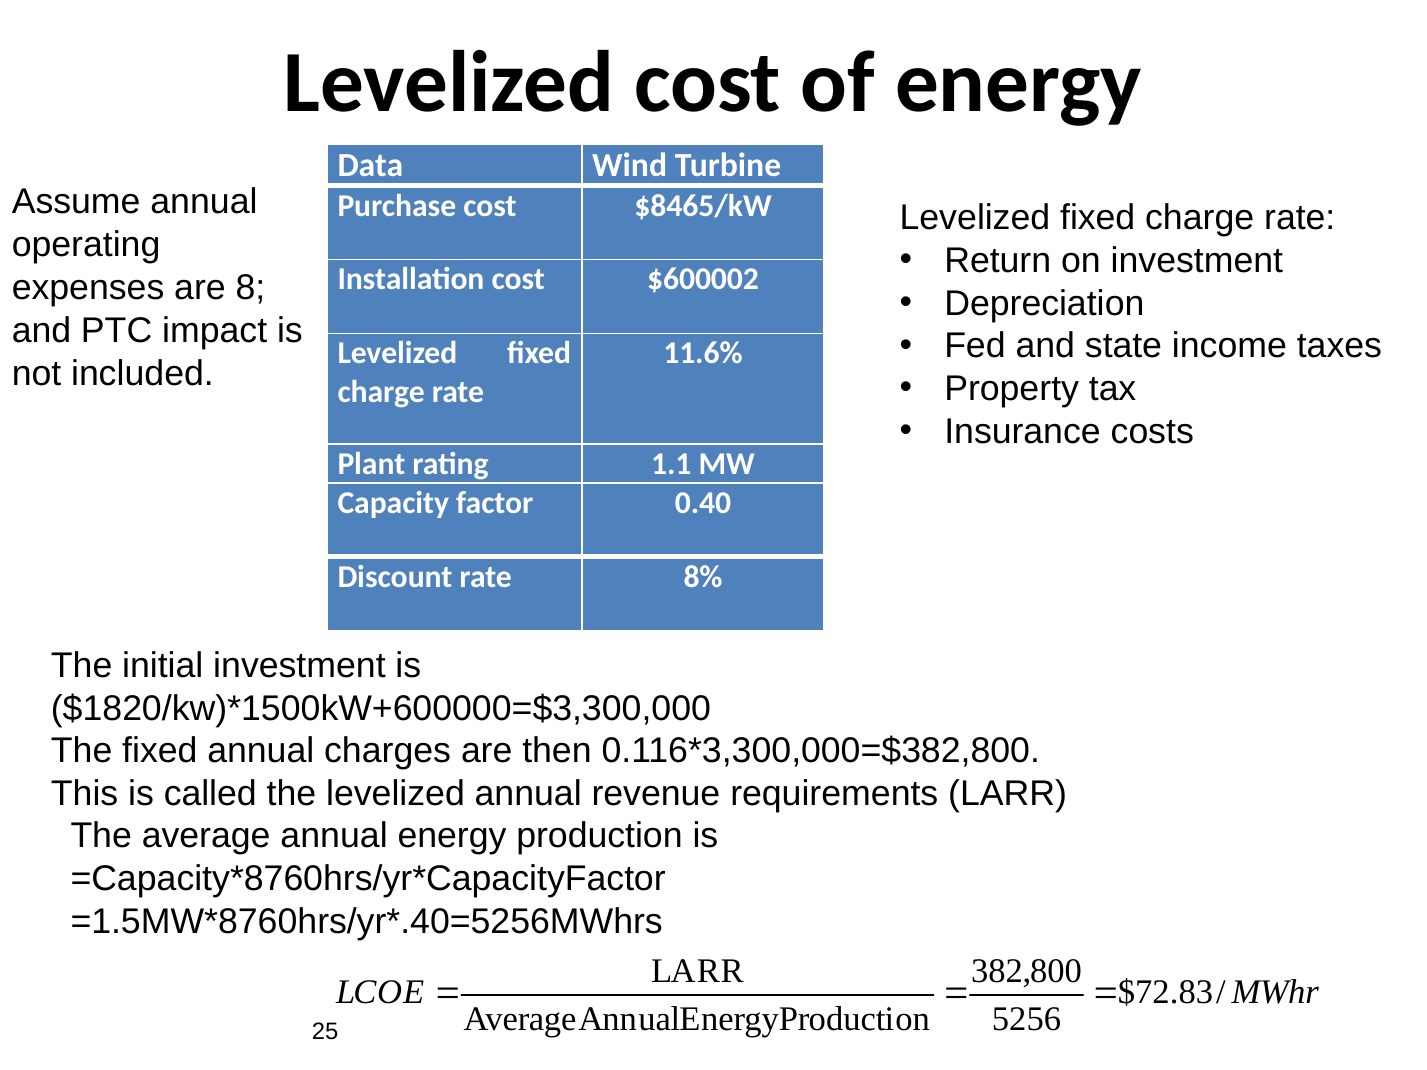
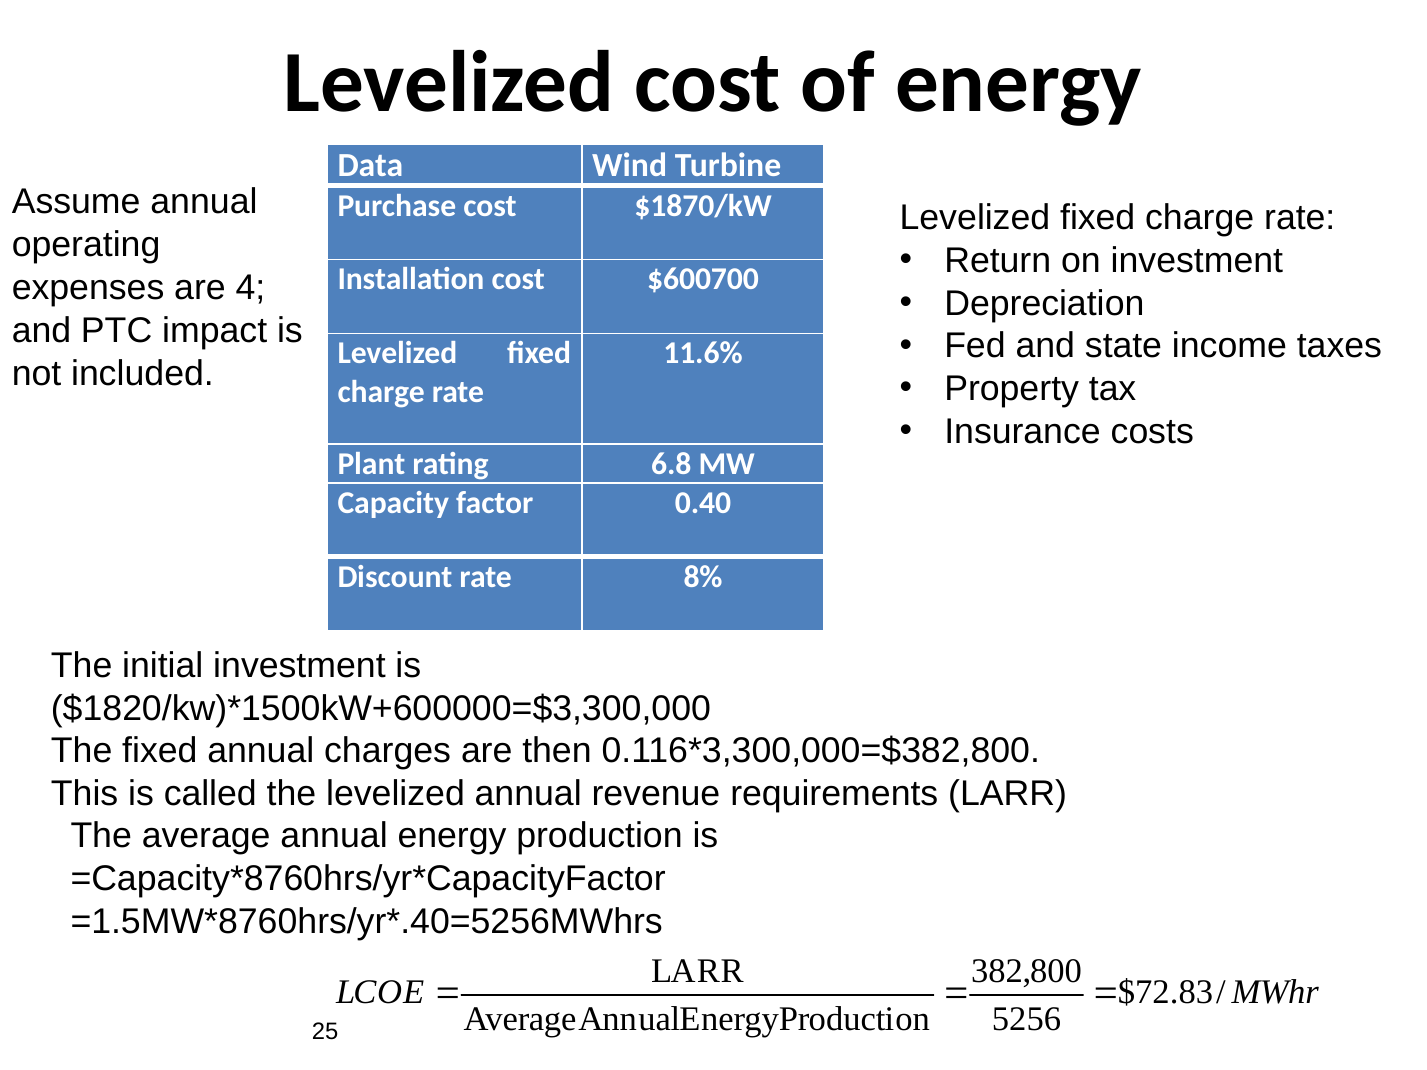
$8465/kW: $8465/kW -> $1870/kW
$600002: $600002 -> $600700
8: 8 -> 4
1.1: 1.1 -> 6.8
